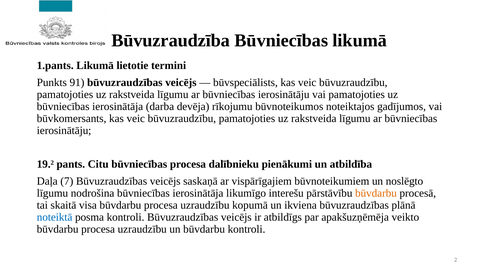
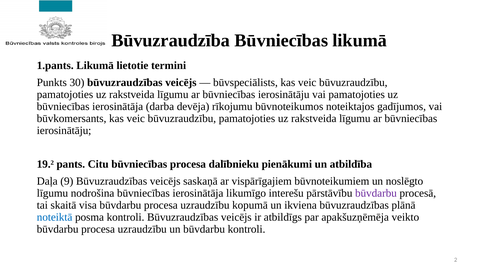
91: 91 -> 30
7: 7 -> 9
būvdarbu at (376, 193) colour: orange -> purple
